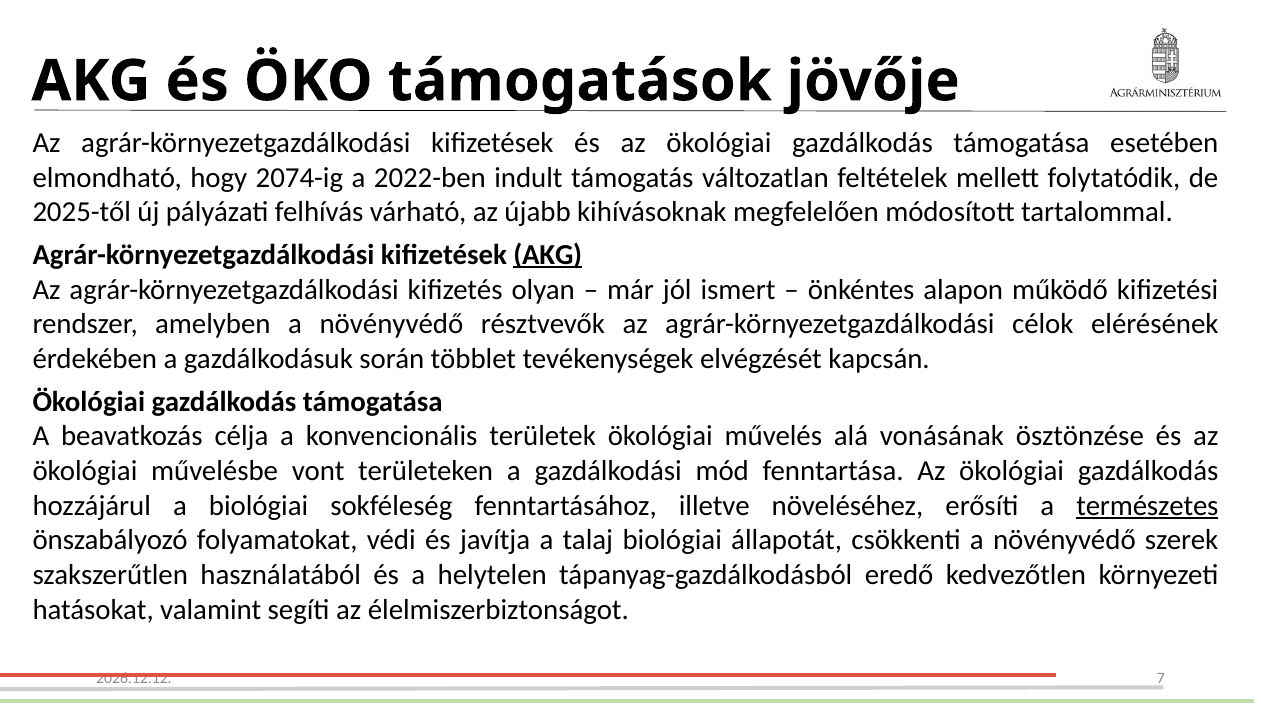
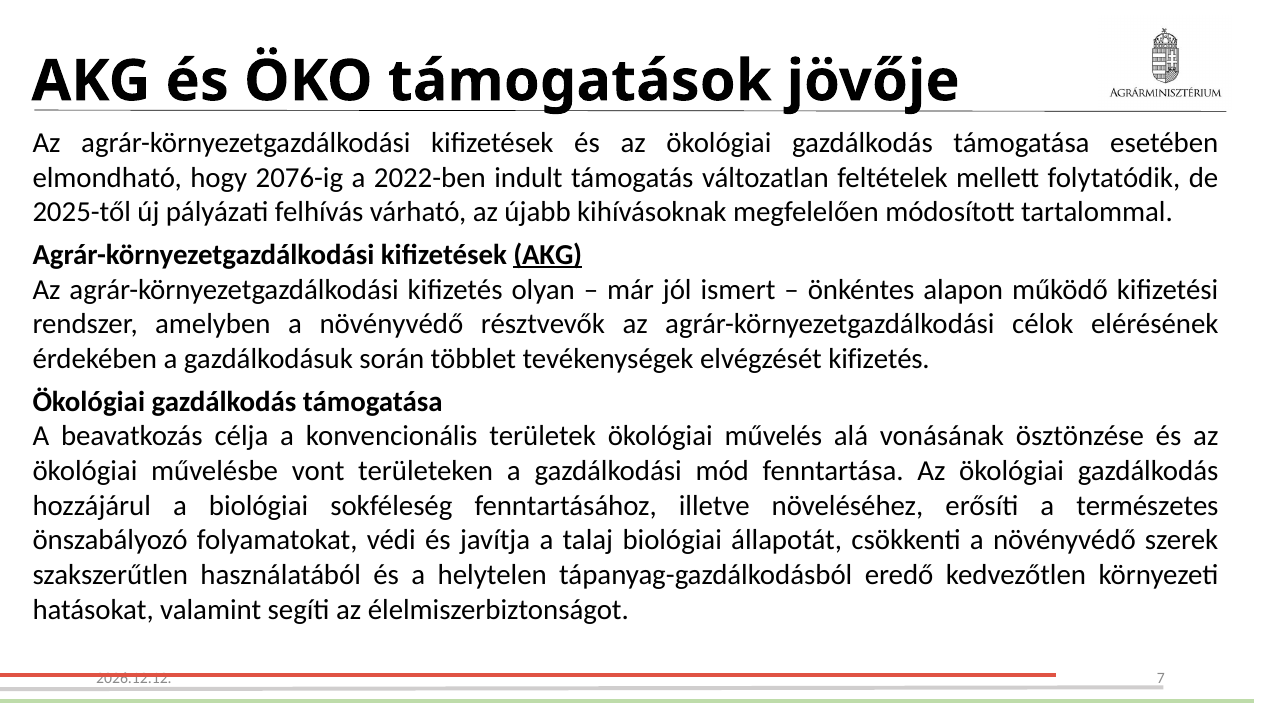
2074-ig: 2074-ig -> 2076-ig
elvégzését kapcsán: kapcsán -> kifizetés
természetes underline: present -> none
